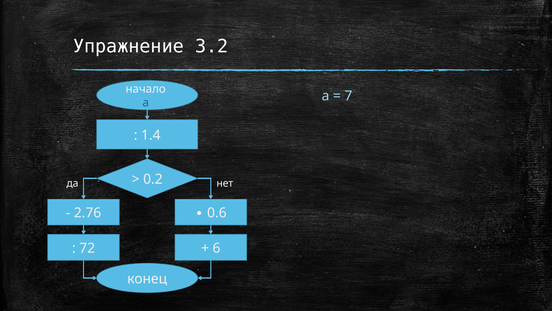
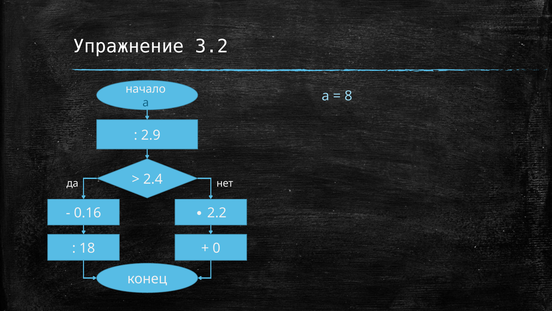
7: 7 -> 8
1.4: 1.4 -> 2.9
0.2: 0.2 -> 2.4
2.76: 2.76 -> 0.16
0.6: 0.6 -> 2.2
72: 72 -> 18
6: 6 -> 0
